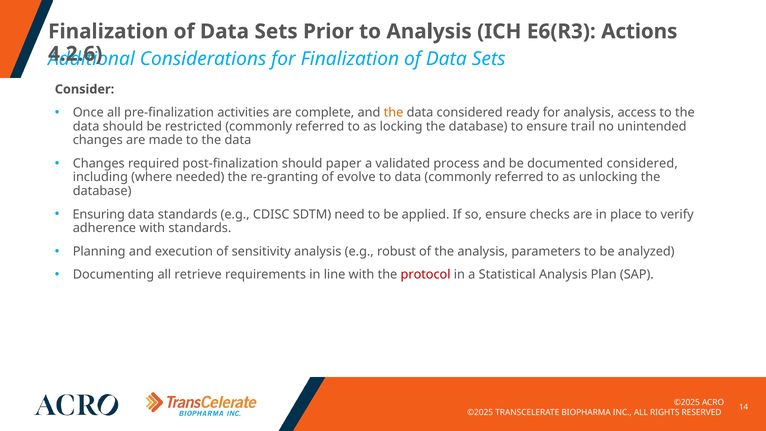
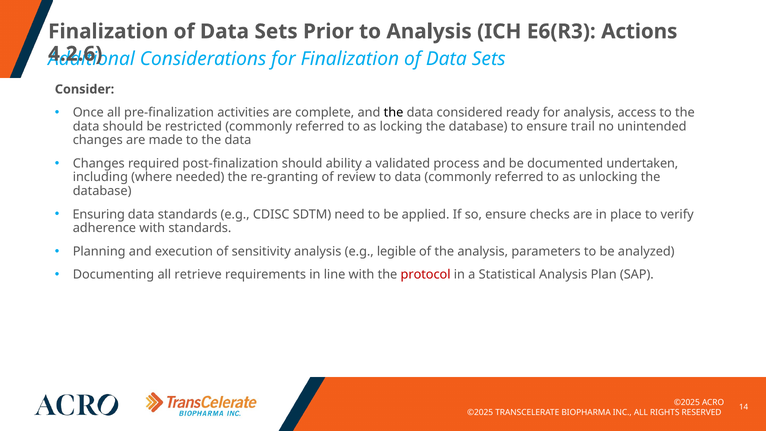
the at (394, 113) colour: orange -> black
paper: paper -> ability
documented considered: considered -> undertaken
evolve: evolve -> review
robust: robust -> legible
